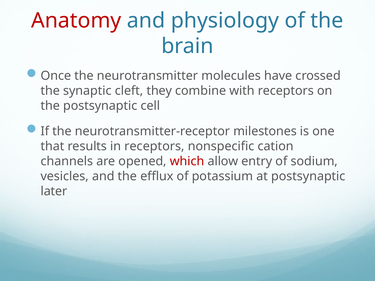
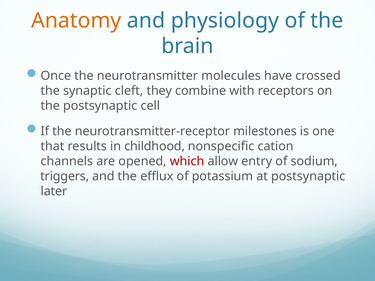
Anatomy colour: red -> orange
in receptors: receptors -> childhood
vesicles: vesicles -> triggers
